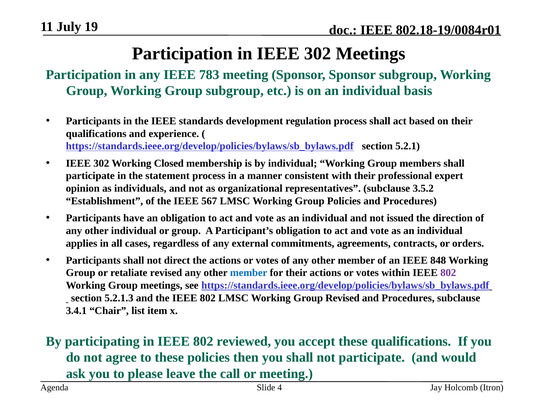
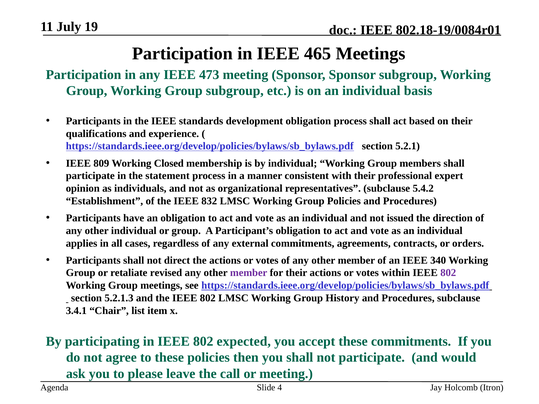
in IEEE 302: 302 -> 465
783: 783 -> 473
development regulation: regulation -> obligation
302 at (101, 163): 302 -> 809
3.5.2: 3.5.2 -> 5.4.2
567: 567 -> 832
848: 848 -> 340
member at (249, 273) colour: blue -> purple
Group Revised: Revised -> History
reviewed: reviewed -> expected
these qualifications: qualifications -> commitments
